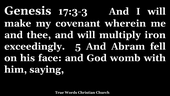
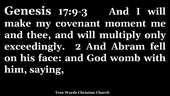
17:3-3: 17:3-3 -> 17:9-3
wherein: wherein -> moment
iron: iron -> only
5: 5 -> 2
